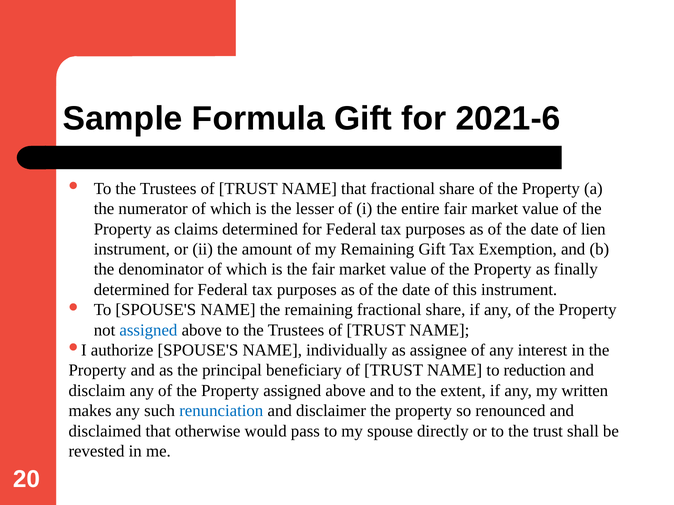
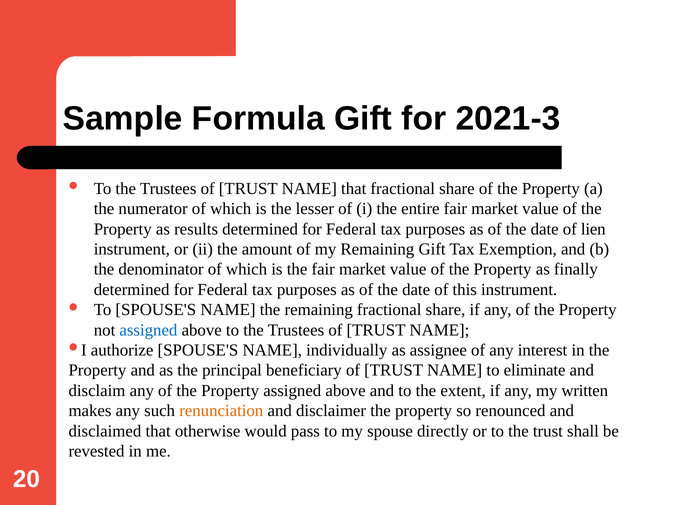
2021-6: 2021-6 -> 2021-3
claims: claims -> results
reduction: reduction -> eliminate
renunciation colour: blue -> orange
